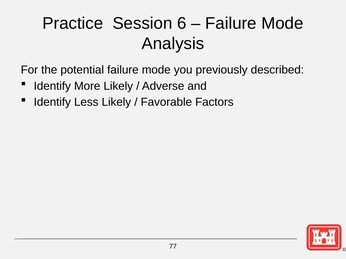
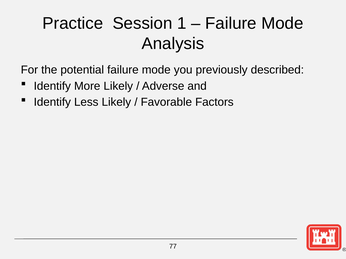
6: 6 -> 1
